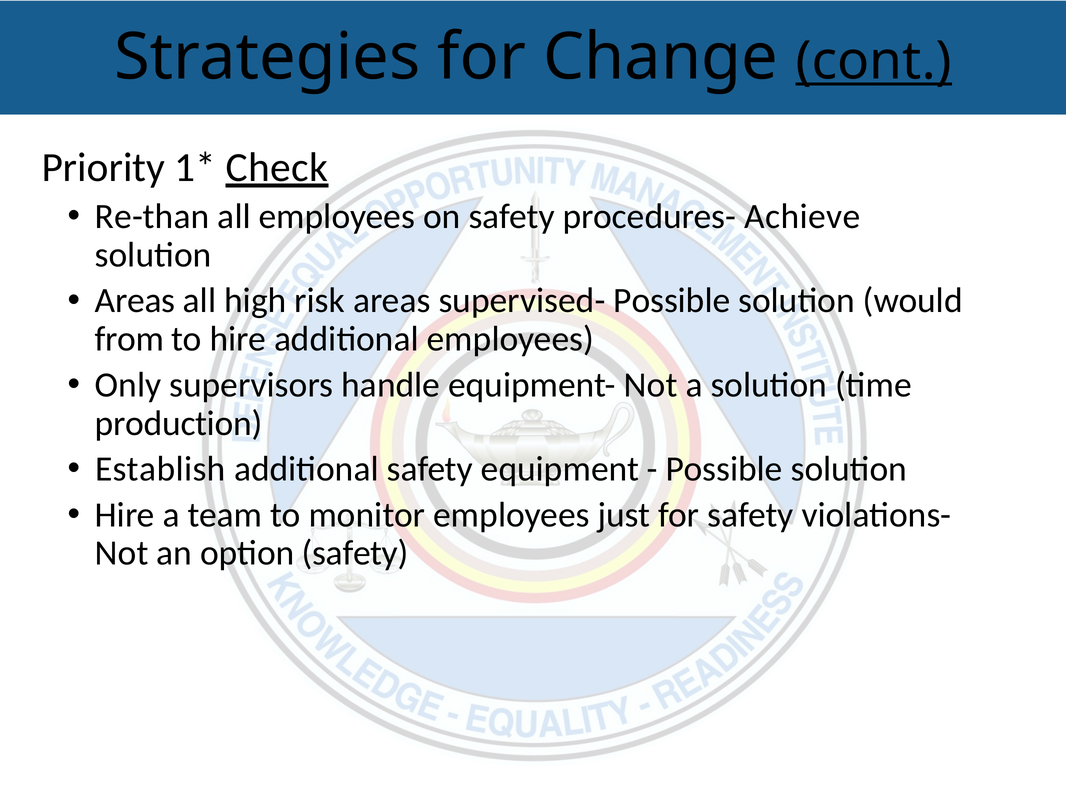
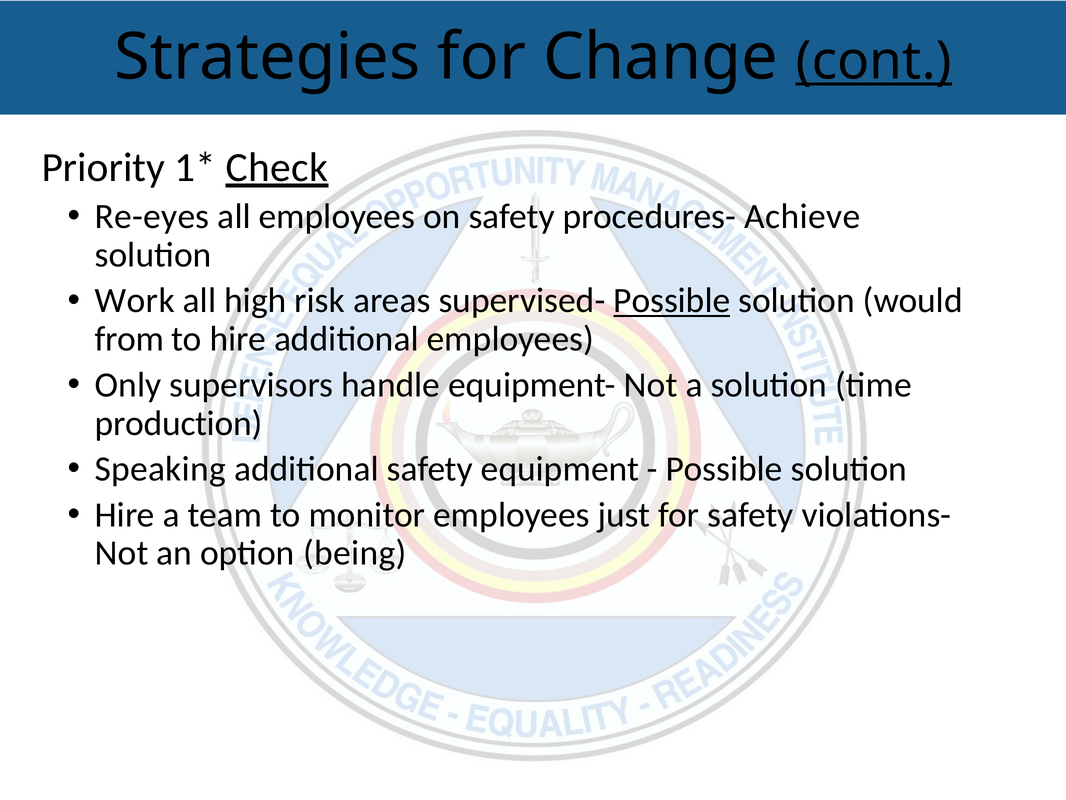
Re-than: Re-than -> Re-eyes
Areas at (135, 301): Areas -> Work
Possible at (672, 301) underline: none -> present
Establish: Establish -> Speaking
option safety: safety -> being
